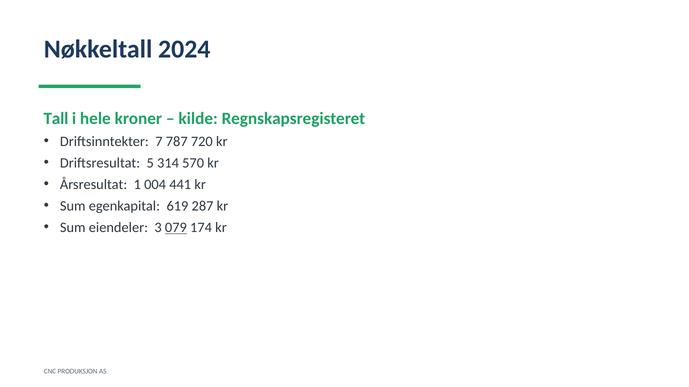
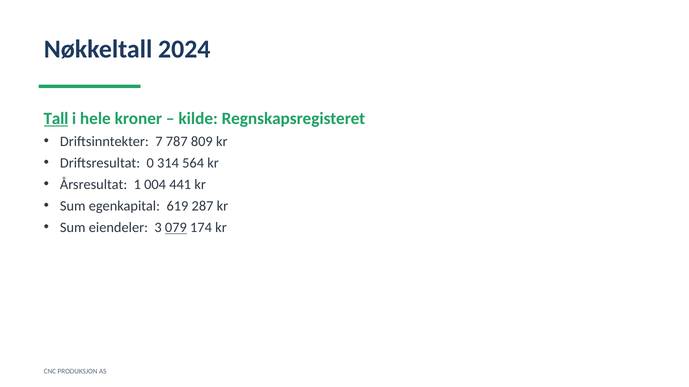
Tall underline: none -> present
720: 720 -> 809
5: 5 -> 0
570: 570 -> 564
